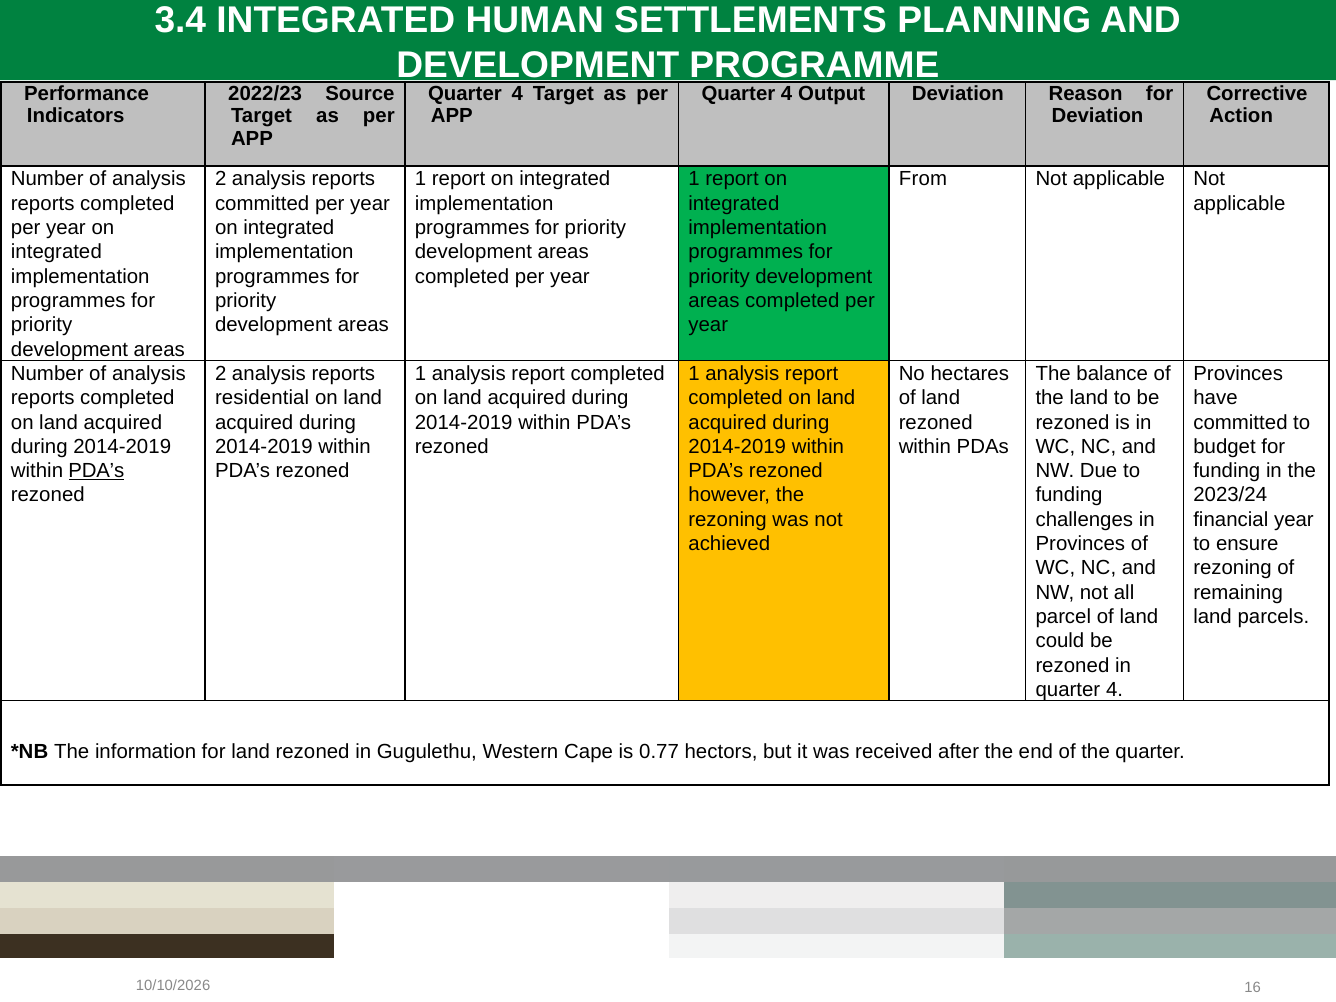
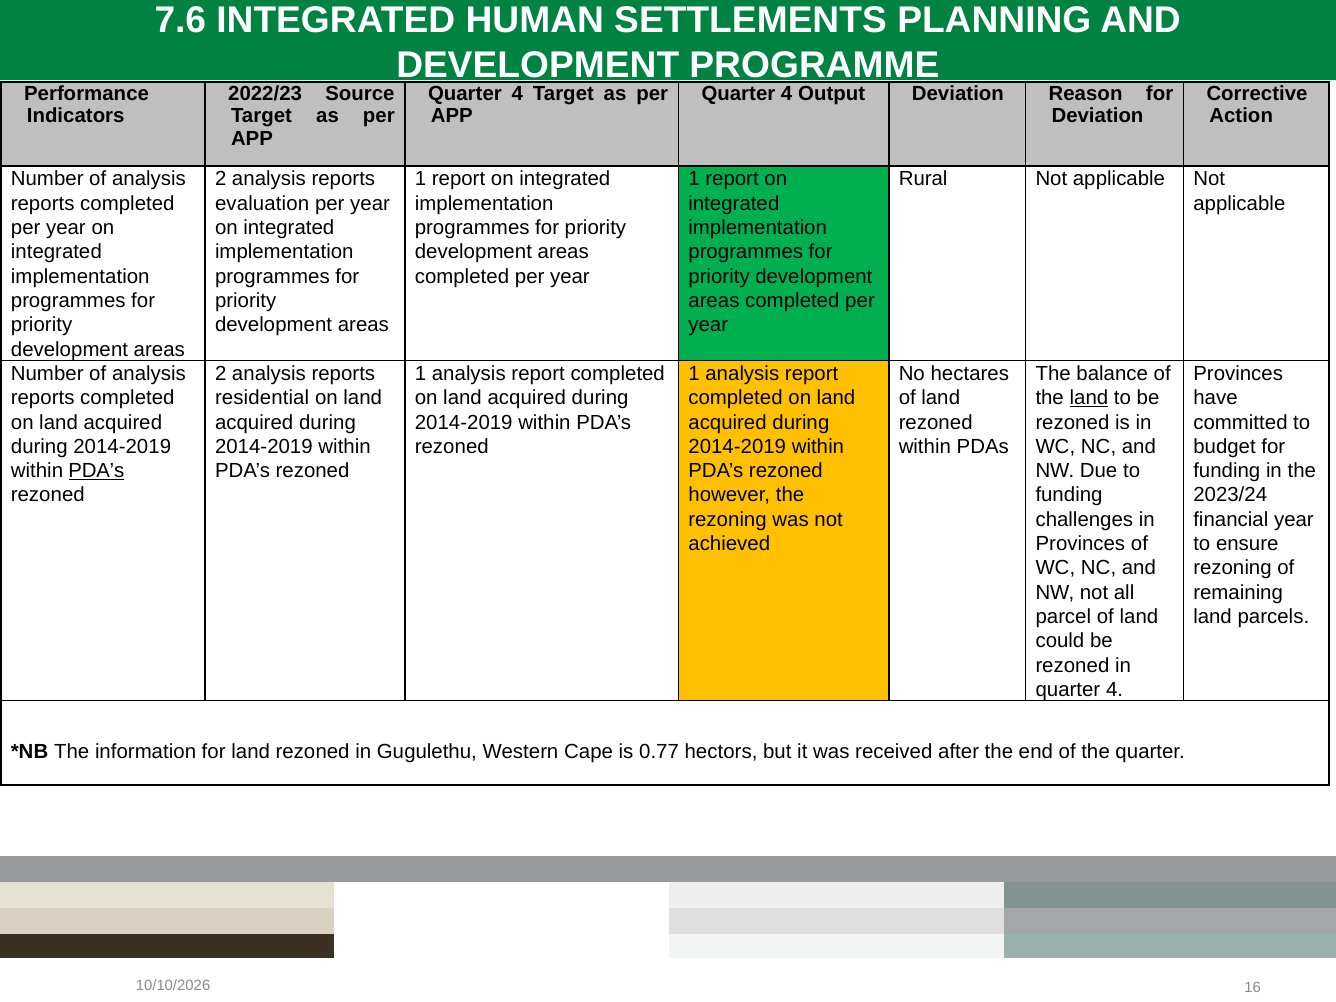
3.4: 3.4 -> 7.6
From: From -> Rural
committed at (262, 204): committed -> evaluation
land at (1089, 398) underline: none -> present
